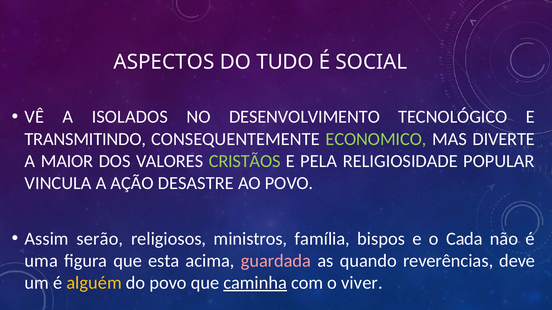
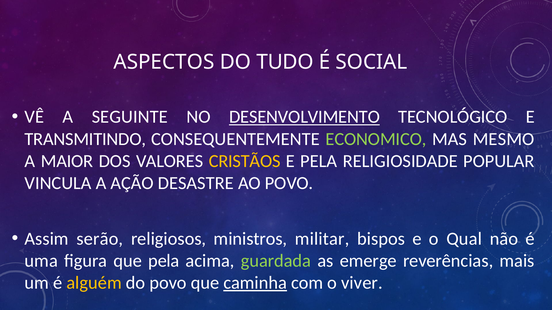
ISOLADOS: ISOLADOS -> SEGUINTE
DESENVOLVIMENTO underline: none -> present
DIVERTE: DIVERTE -> MESMO
CRISTÃOS colour: light green -> yellow
família: família -> militar
Cada: Cada -> Qual
que esta: esta -> pela
guardada colour: pink -> light green
quando: quando -> emerge
deve: deve -> mais
